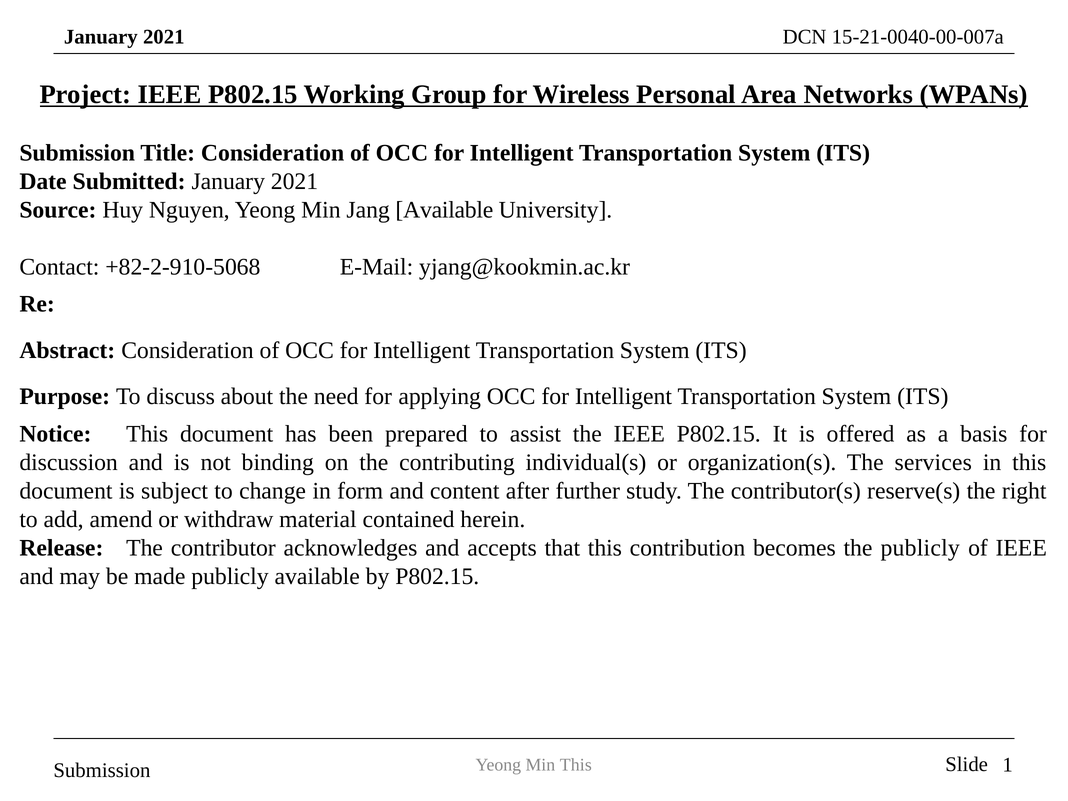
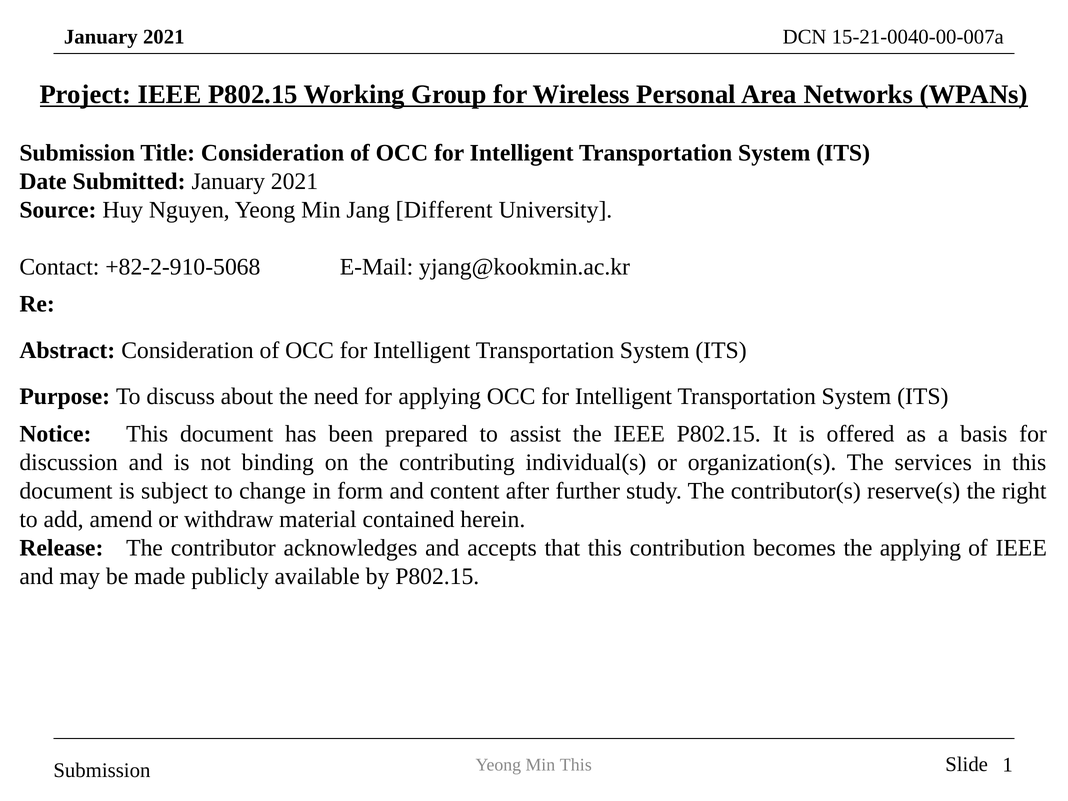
Jang Available: Available -> Different
the publicly: publicly -> applying
